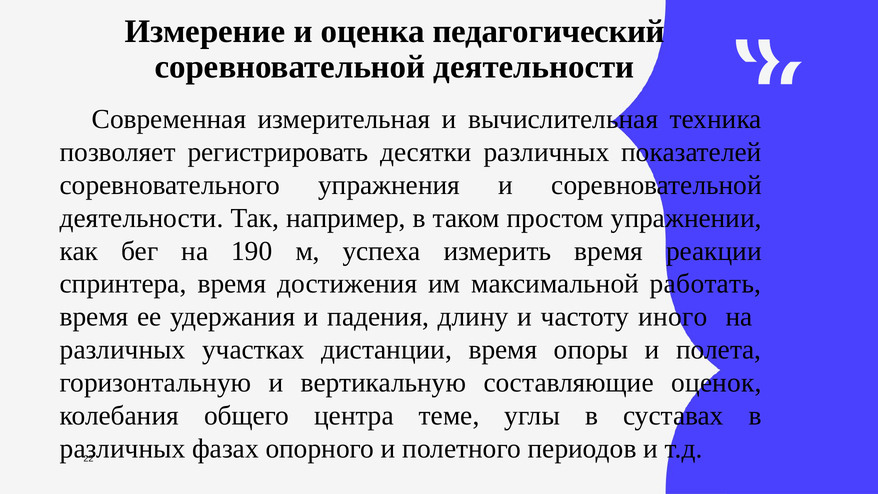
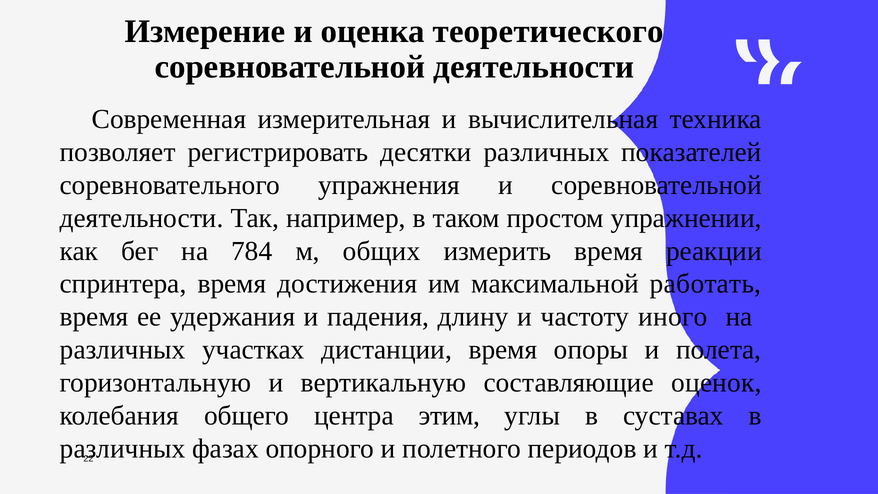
педагогический: педагогический -> теоретического
190: 190 -> 784
успеха: успеха -> общих
теме: теме -> этим
